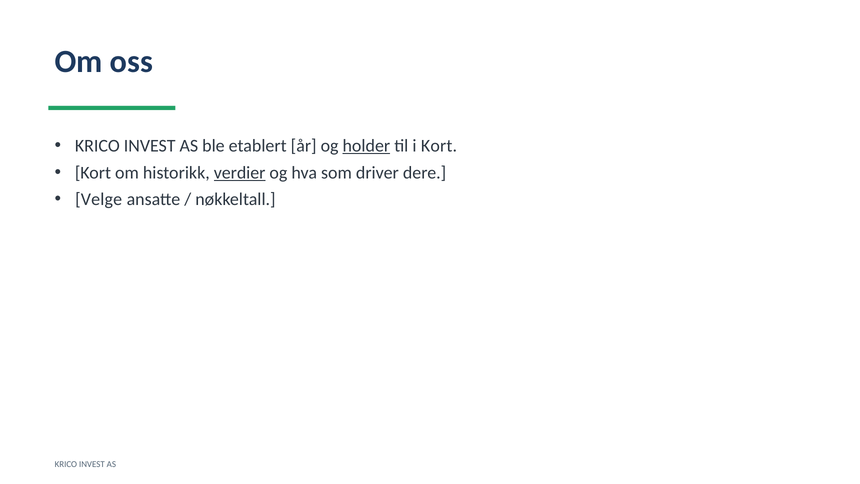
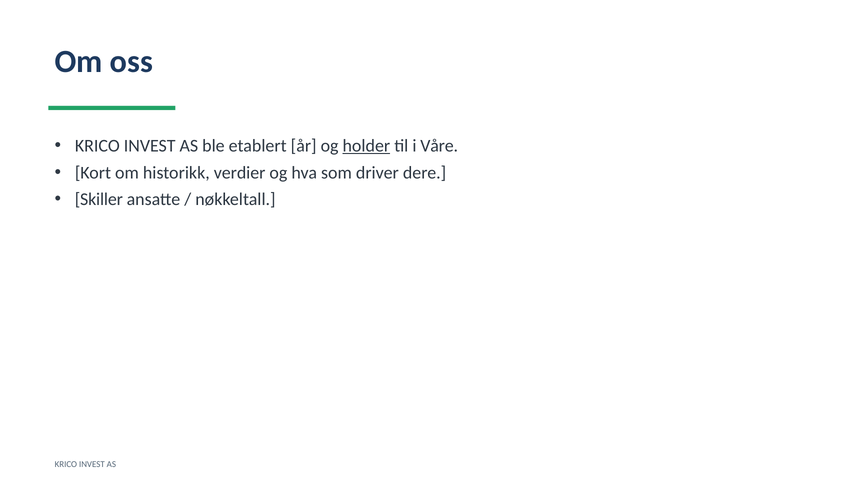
i Kort: Kort -> Våre
verdier underline: present -> none
Velge: Velge -> Skiller
